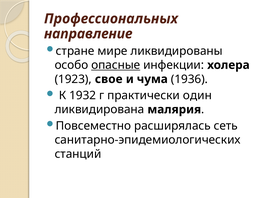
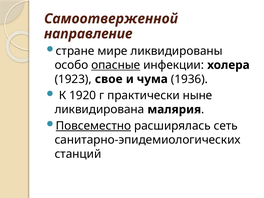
Профессиональных: Профессиональных -> Самоотверженной
1932: 1932 -> 1920
один: один -> ныне
Повсеместно underline: none -> present
